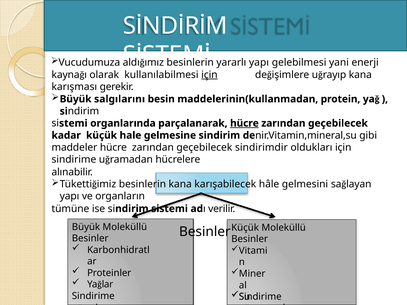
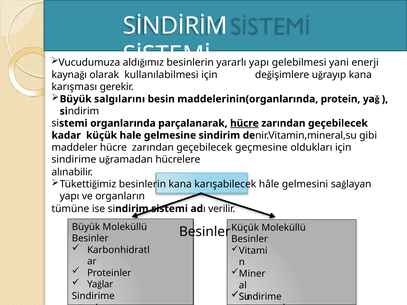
için at (209, 75) underline: present -> none
maddelerinin(kullanmadan: maddelerinin(kullanmadan -> maddelerinin(organlarında
sindirimdir: sindirimdir -> geçmesine
